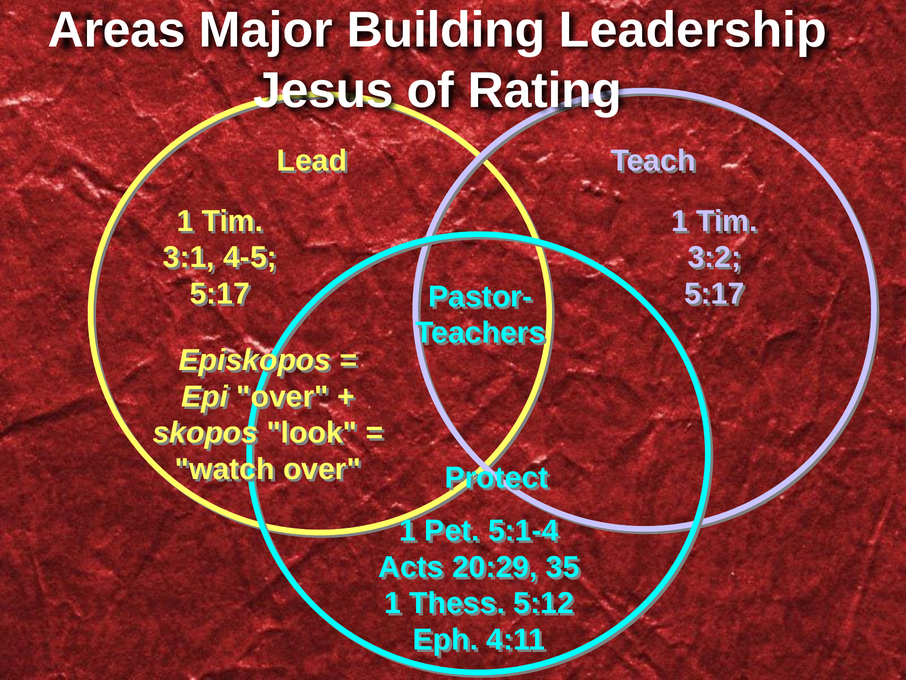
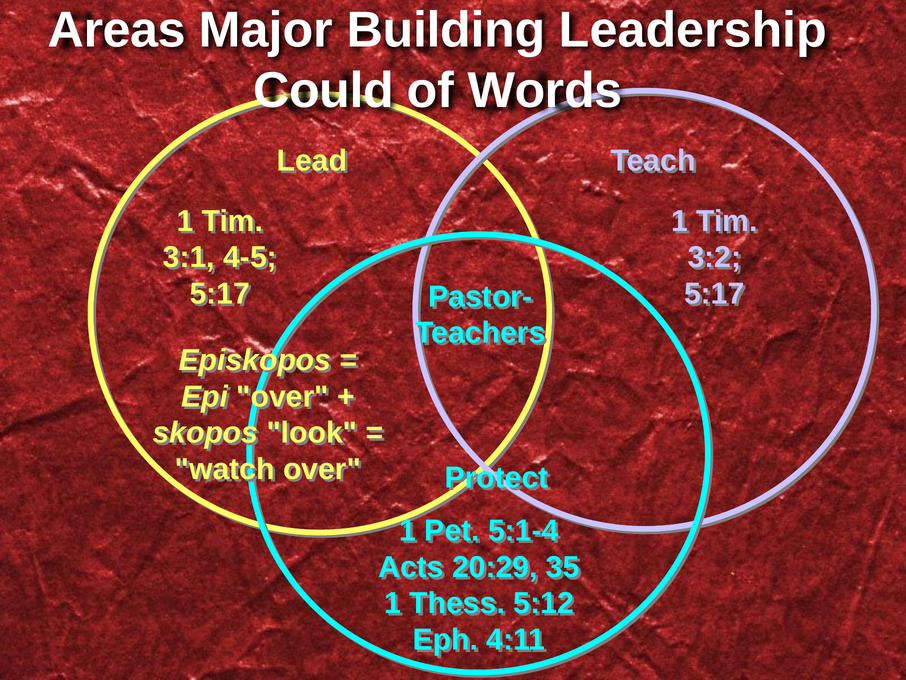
Jesus: Jesus -> Could
Rating: Rating -> Words
